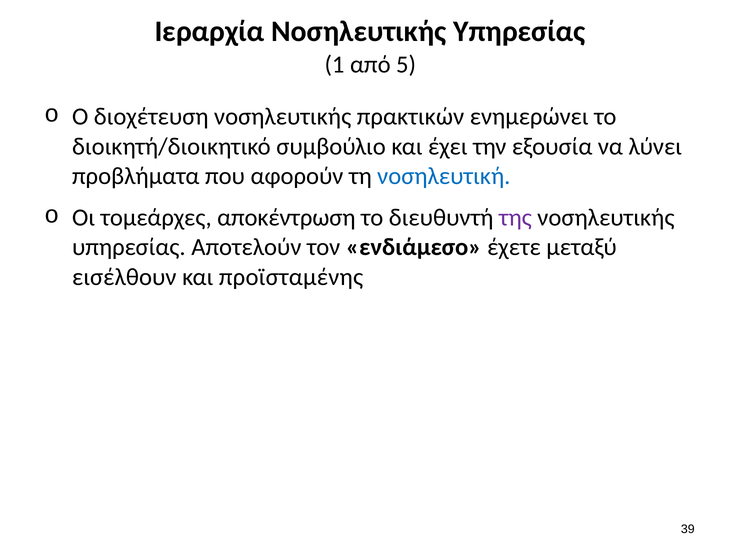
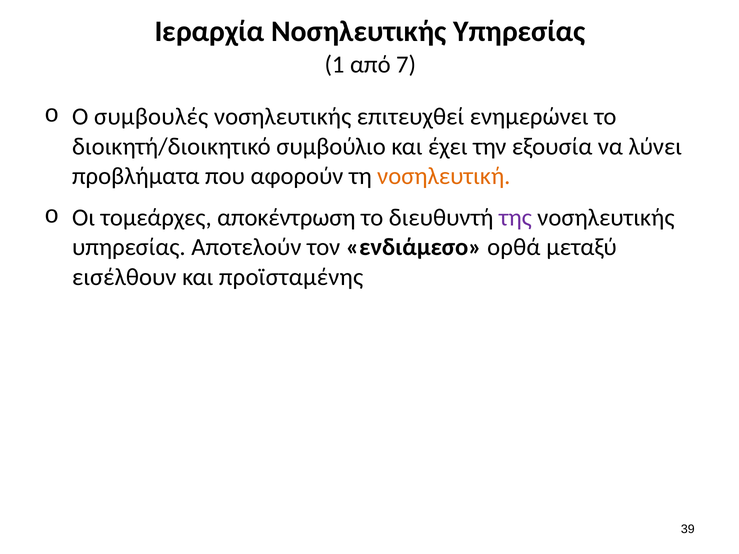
5: 5 -> 7
διοχέτευση: διοχέτευση -> συμβουλές
πρακτικών: πρακτικών -> επιτευχθεί
νοσηλευτική colour: blue -> orange
έχετε: έχετε -> ορθά
